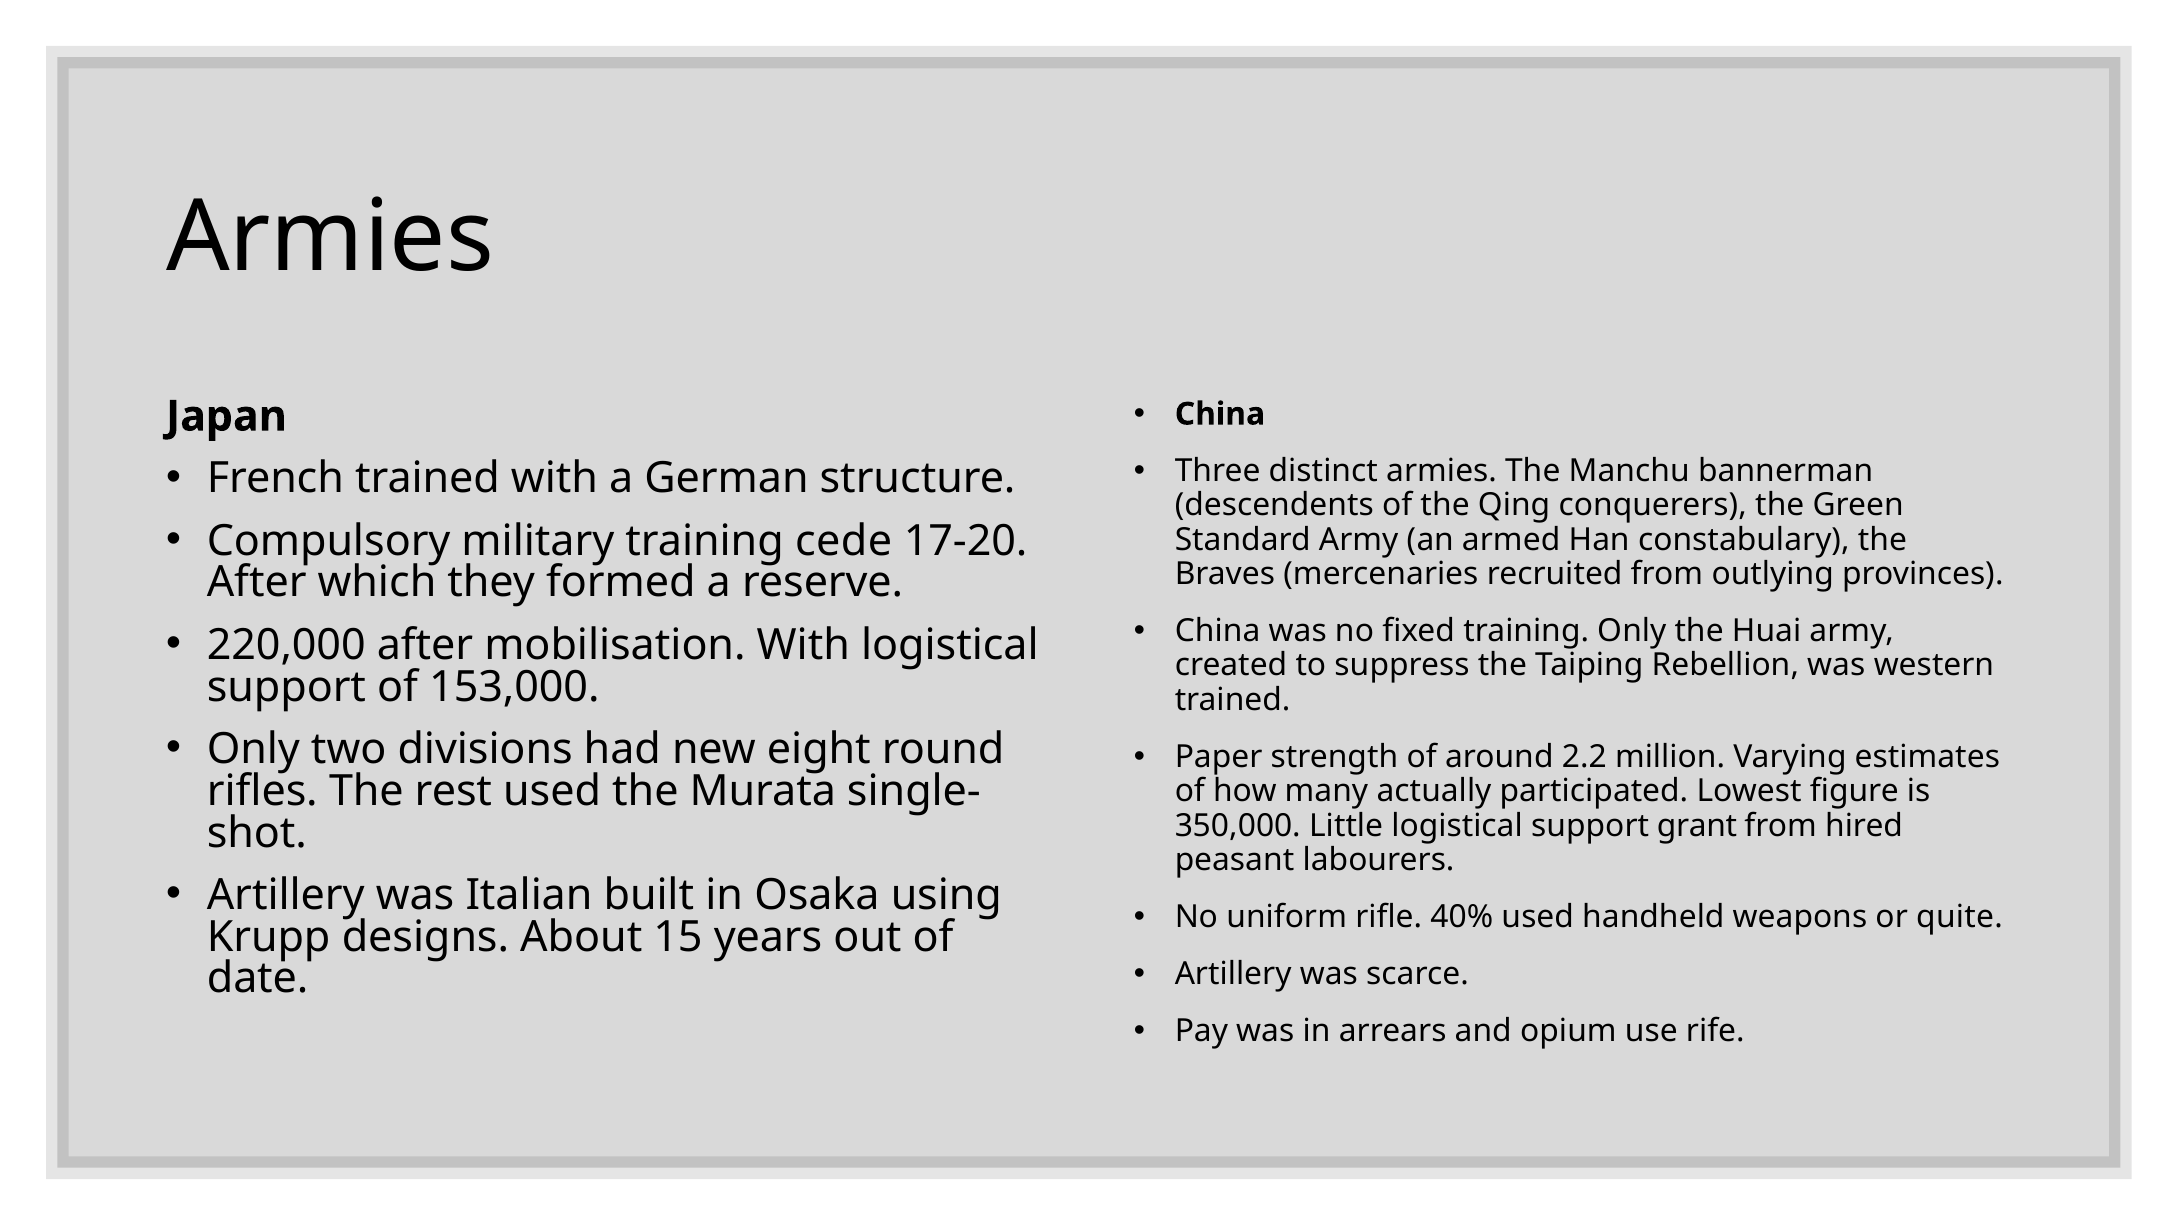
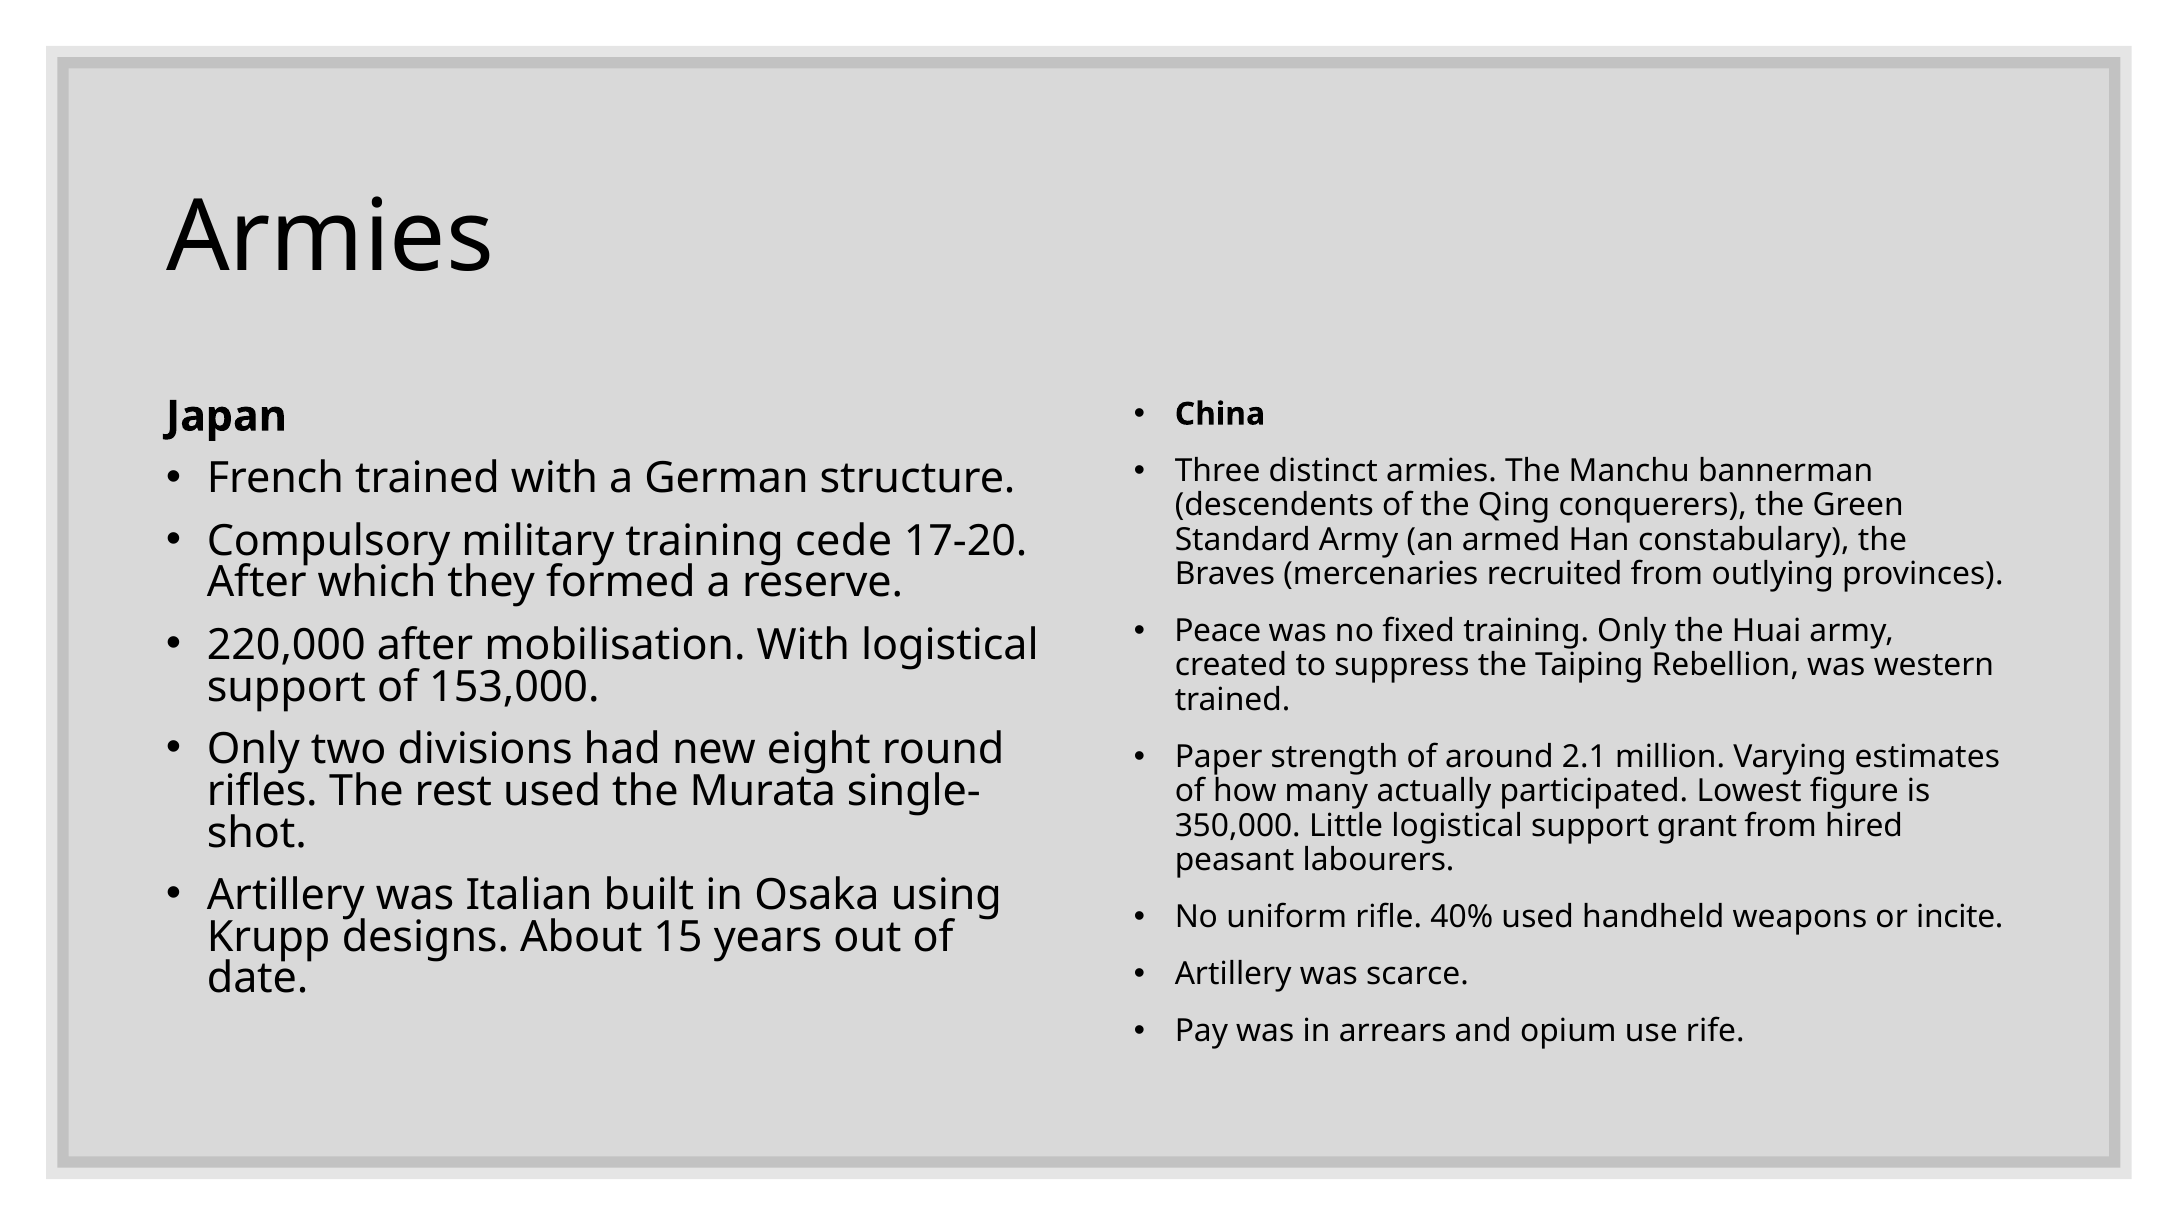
China at (1218, 631): China -> Peace
2.2: 2.2 -> 2.1
quite: quite -> incite
